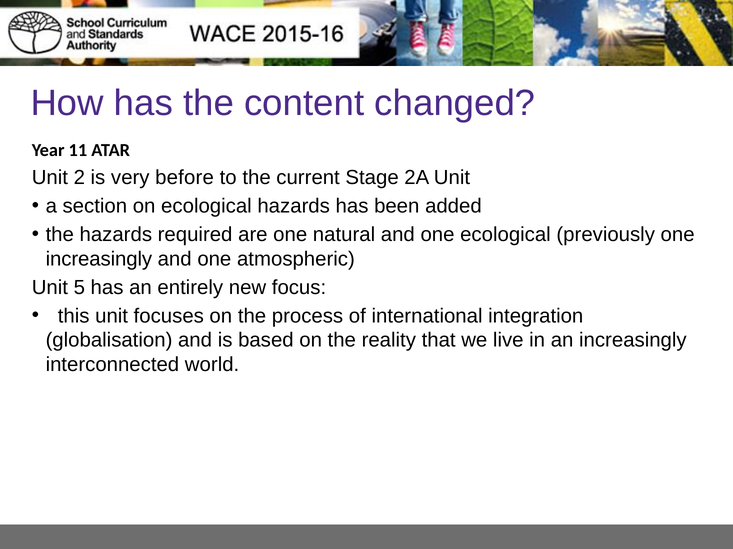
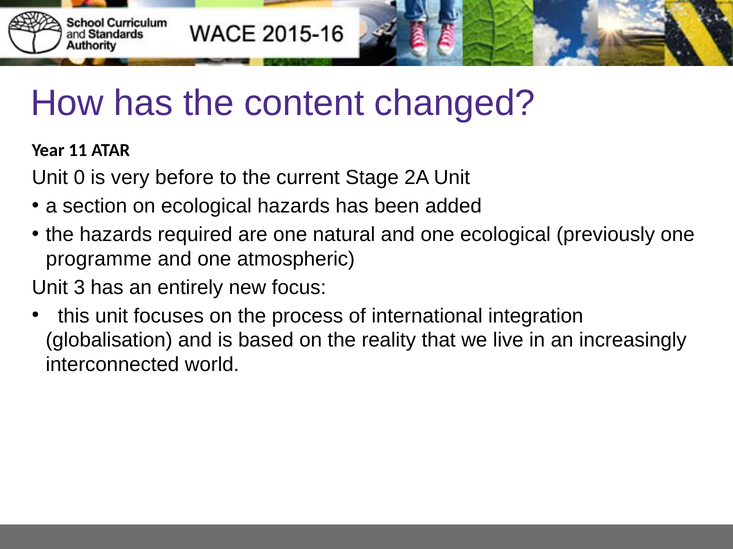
2: 2 -> 0
increasingly at (99, 259): increasingly -> programme
5: 5 -> 3
